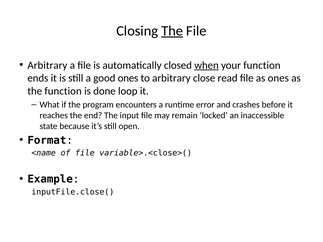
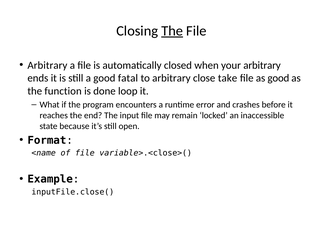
when underline: present -> none
your function: function -> arbitrary
good ones: ones -> fatal
read: read -> take
as ones: ones -> good
